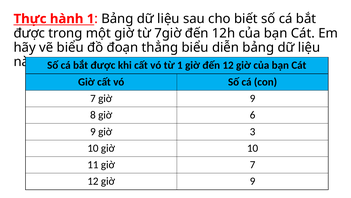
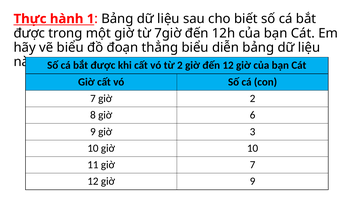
từ 1: 1 -> 2
7 giờ 9: 9 -> 2
